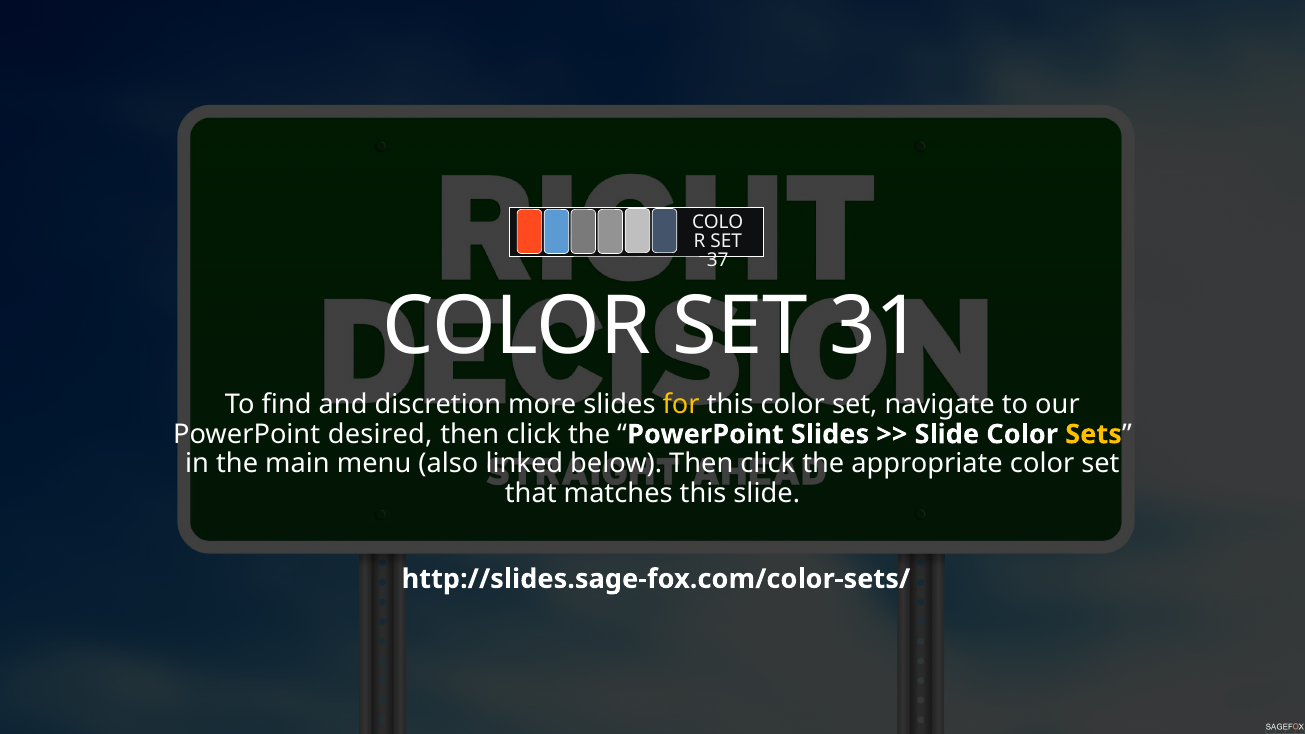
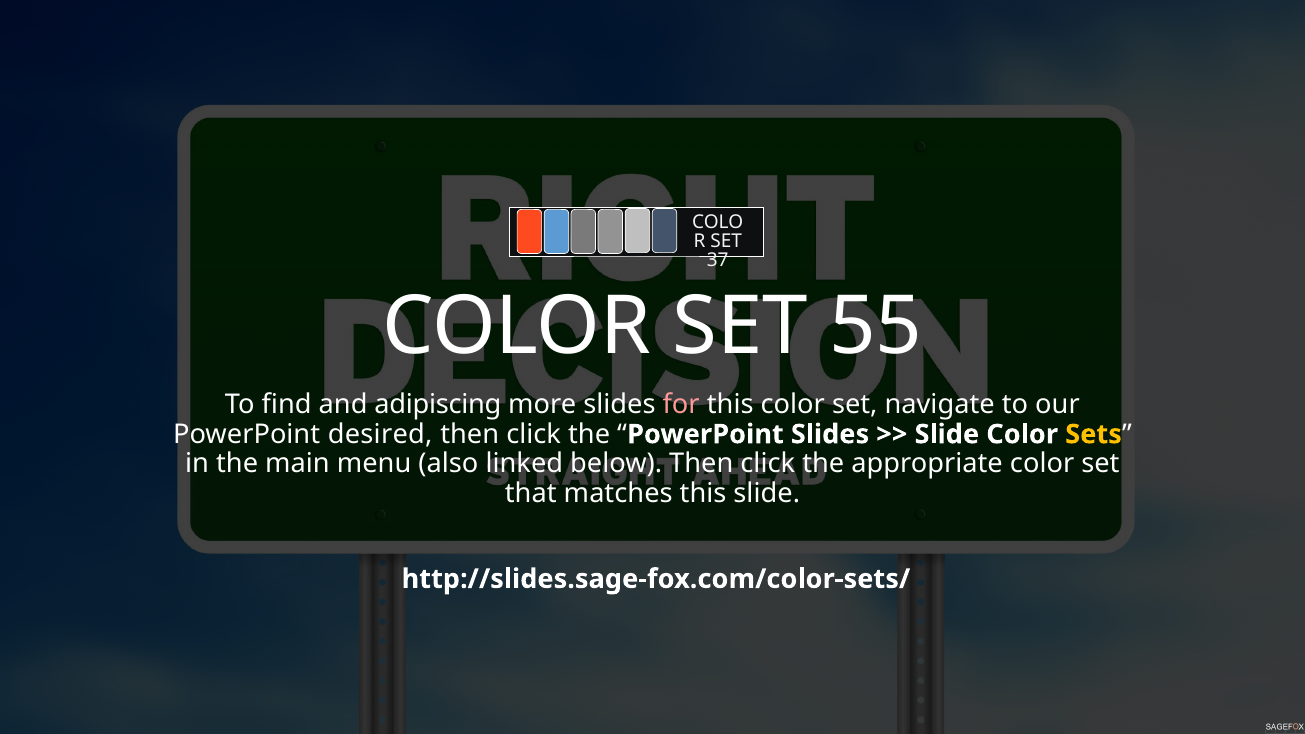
31: 31 -> 55
discretion: discretion -> adipiscing
for colour: yellow -> pink
